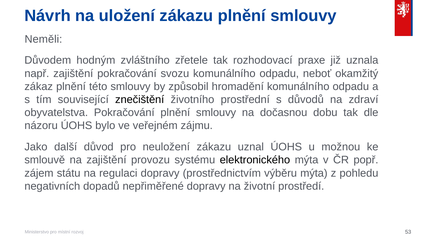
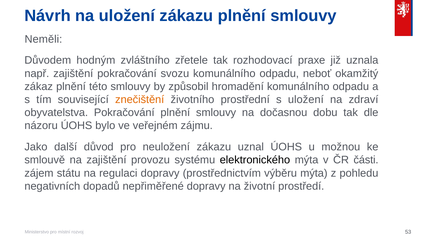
znečištění colour: black -> orange
s důvodů: důvodů -> uložení
popř: popř -> části
